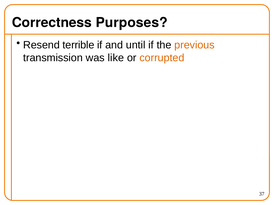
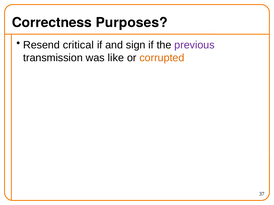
terrible: terrible -> critical
until: until -> sign
previous colour: orange -> purple
